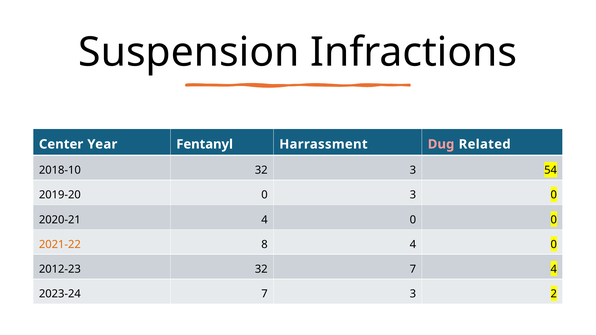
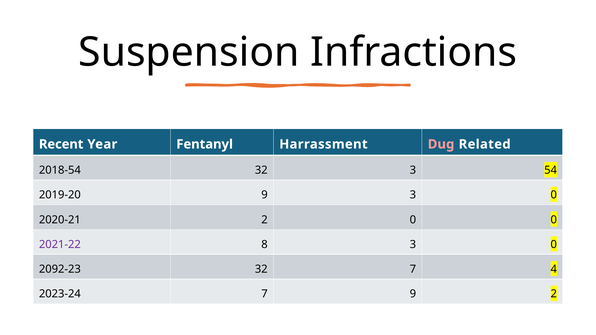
Center: Center -> Recent
2018-10: 2018-10 -> 2018-54
2019-20 0: 0 -> 9
2020-21 4: 4 -> 2
2021-22 colour: orange -> purple
8 4: 4 -> 3
2012-23: 2012-23 -> 2092-23
7 3: 3 -> 9
